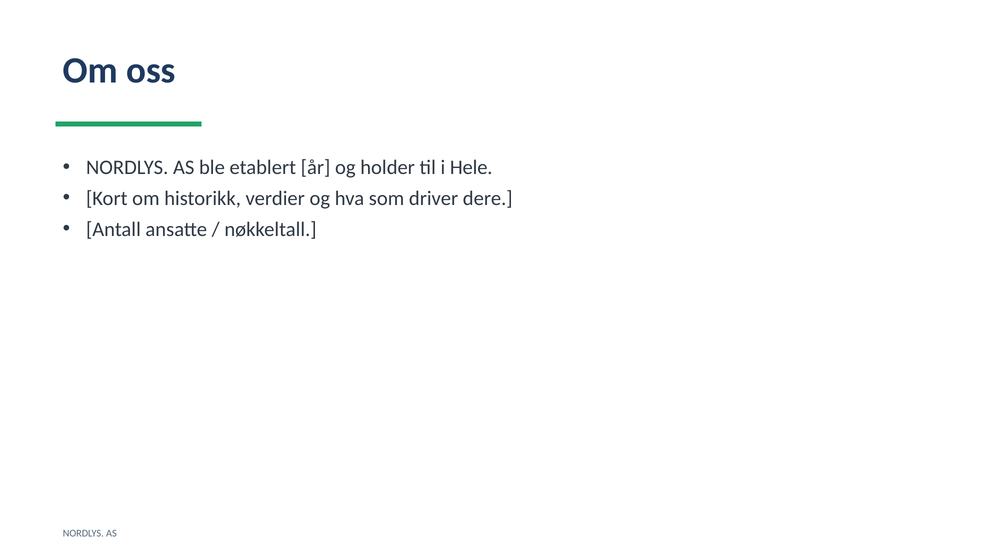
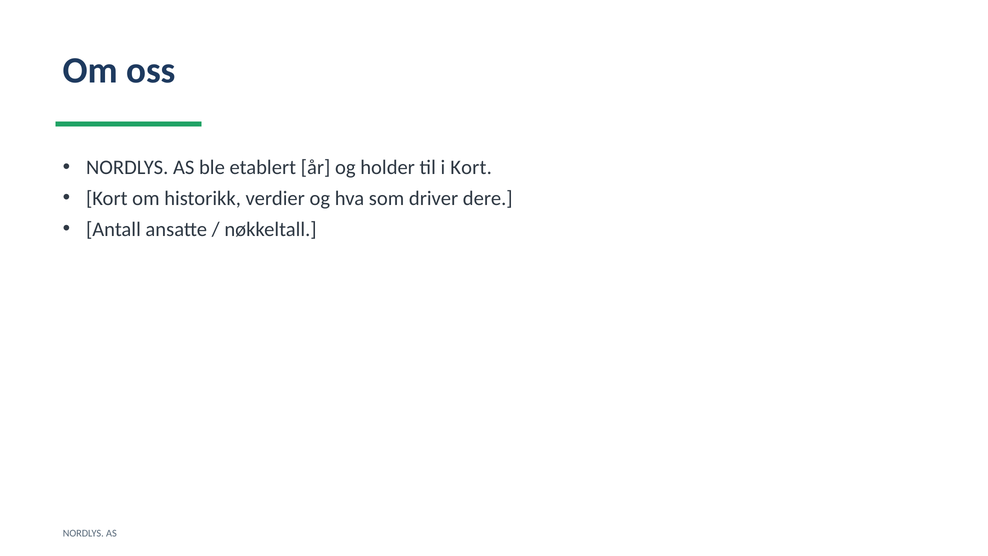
i Hele: Hele -> Kort
